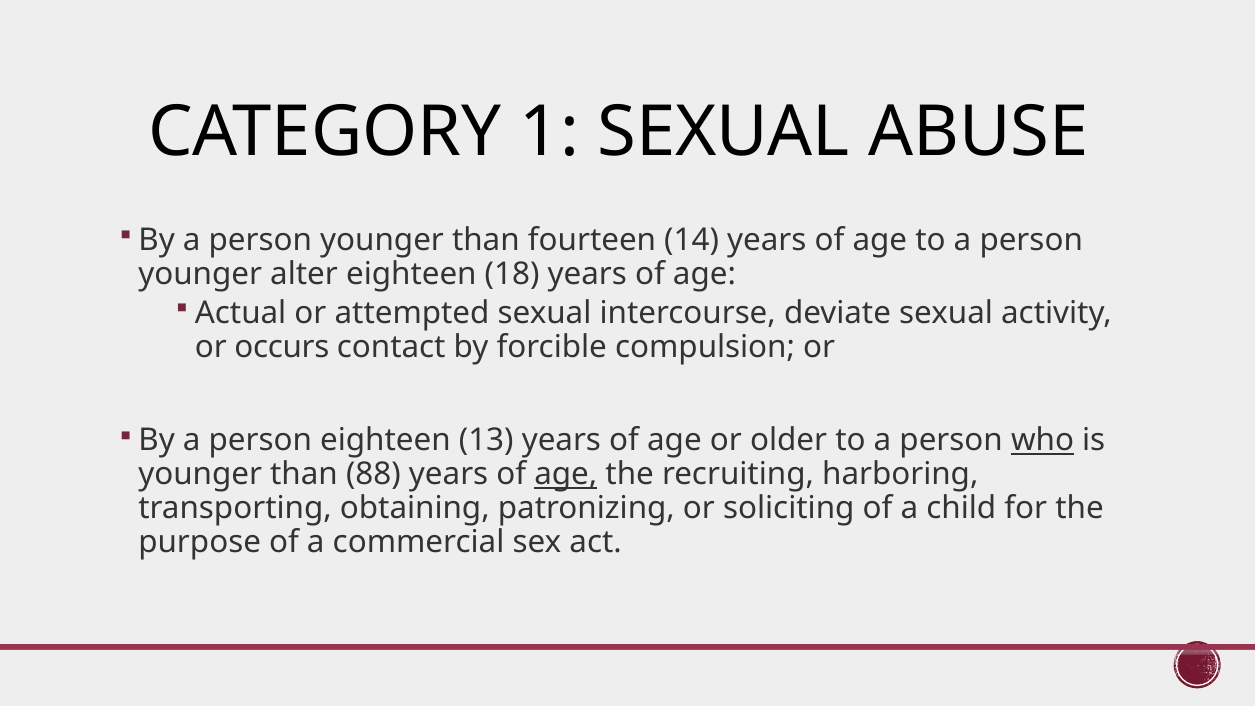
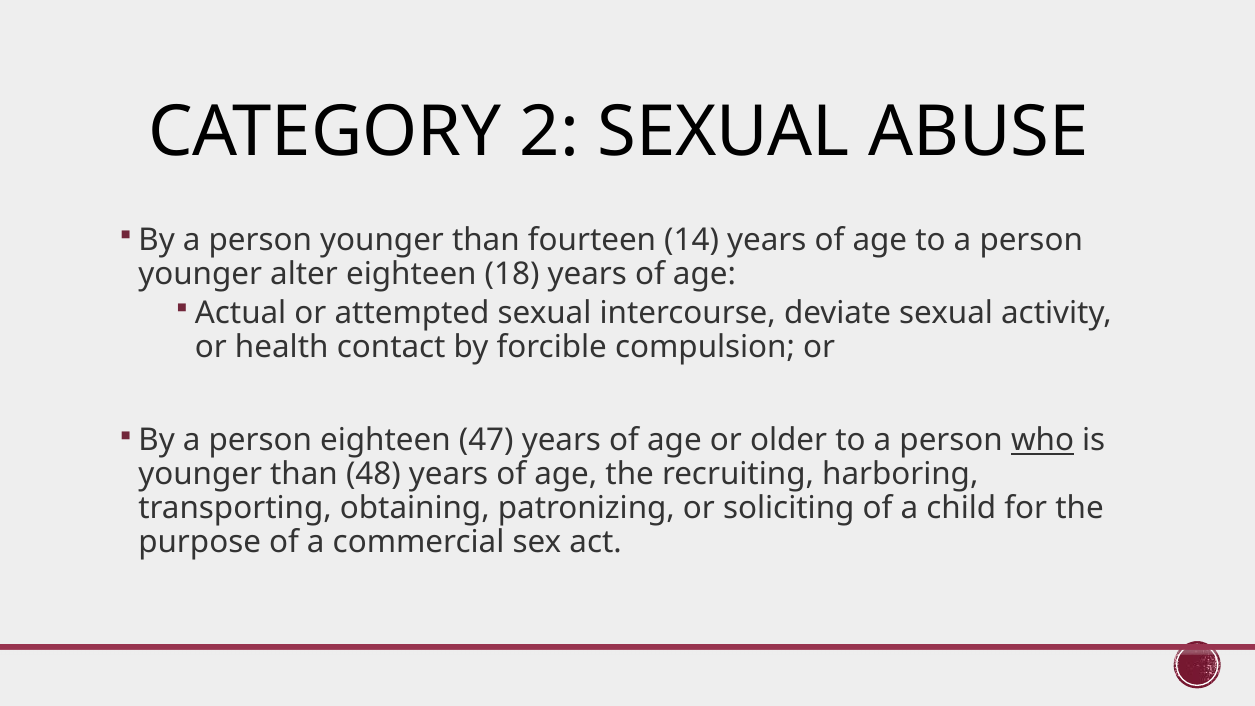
1: 1 -> 2
occurs: occurs -> health
13: 13 -> 47
88: 88 -> 48
age at (566, 475) underline: present -> none
